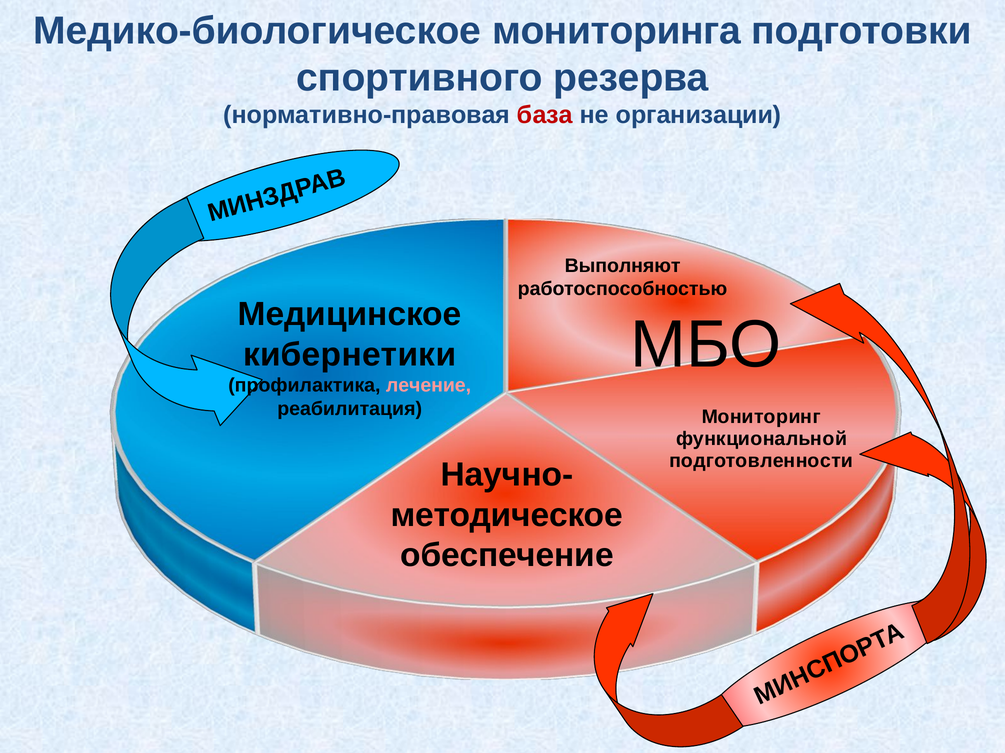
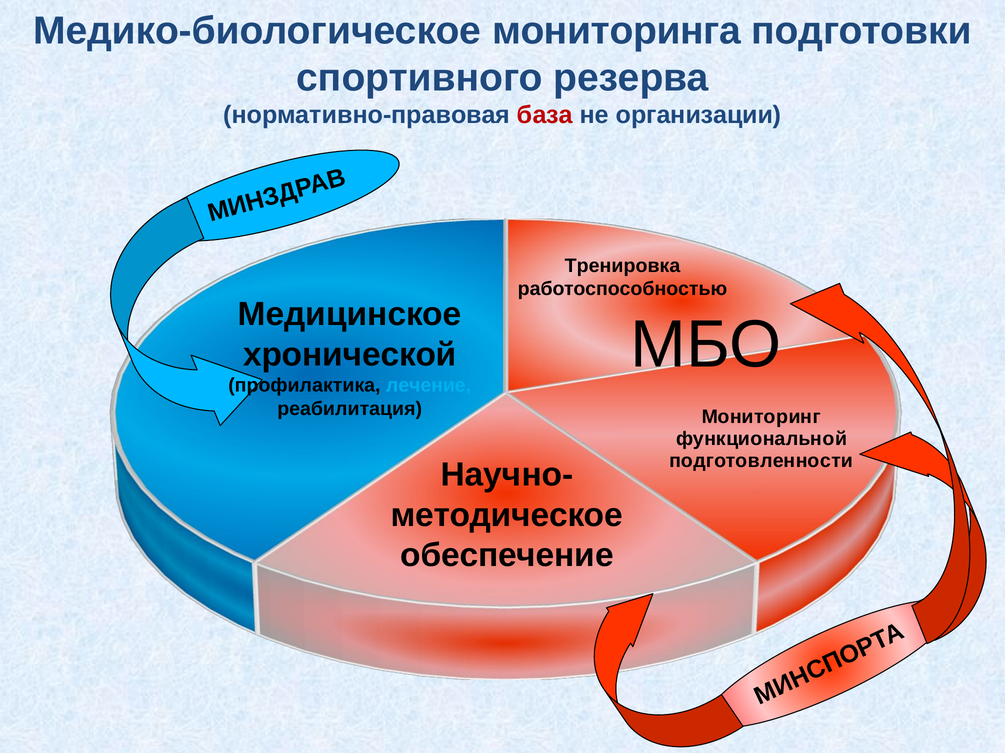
Выполняют: Выполняют -> Тренировка
кибернетики: кибернетики -> хронической
лечение colour: pink -> light blue
